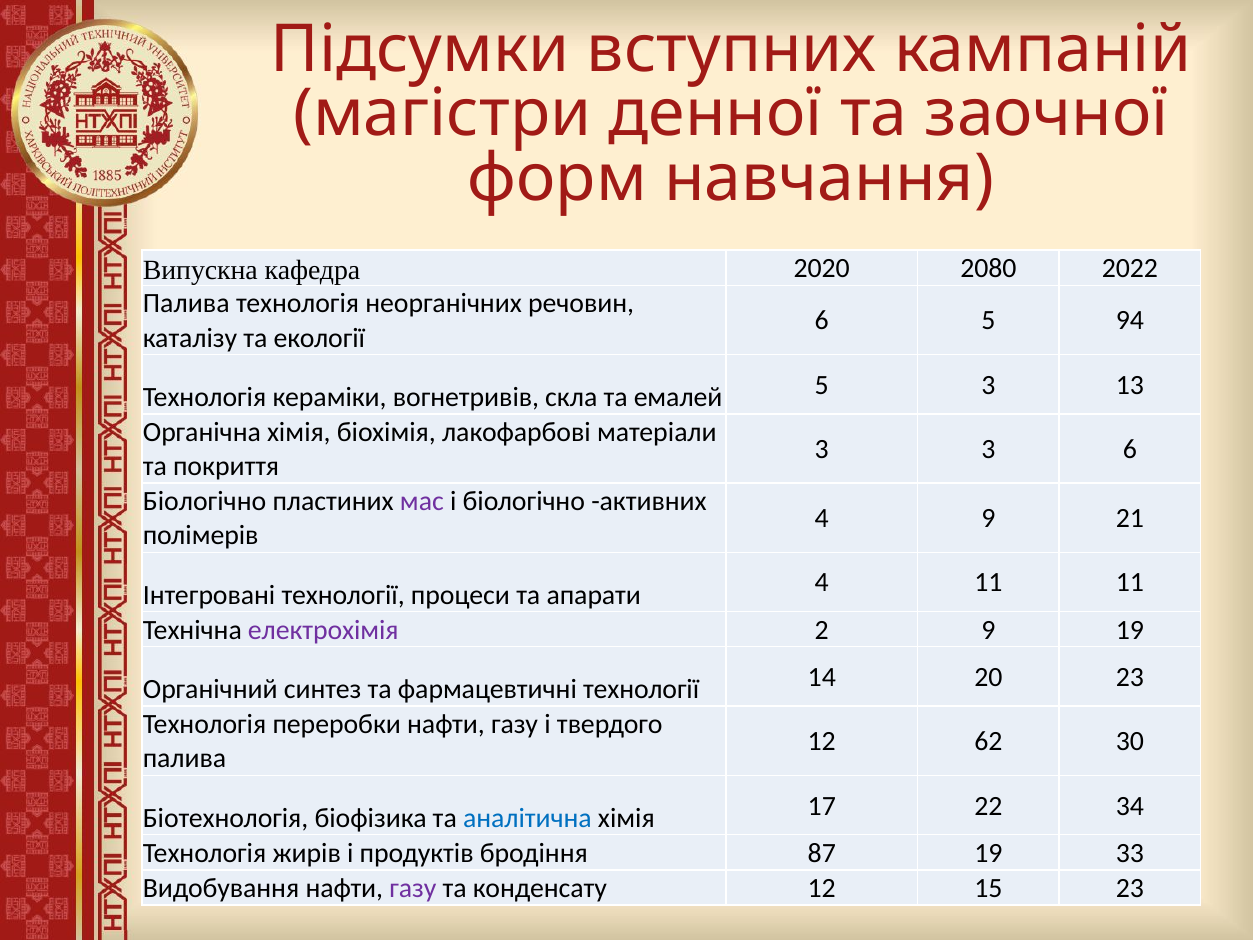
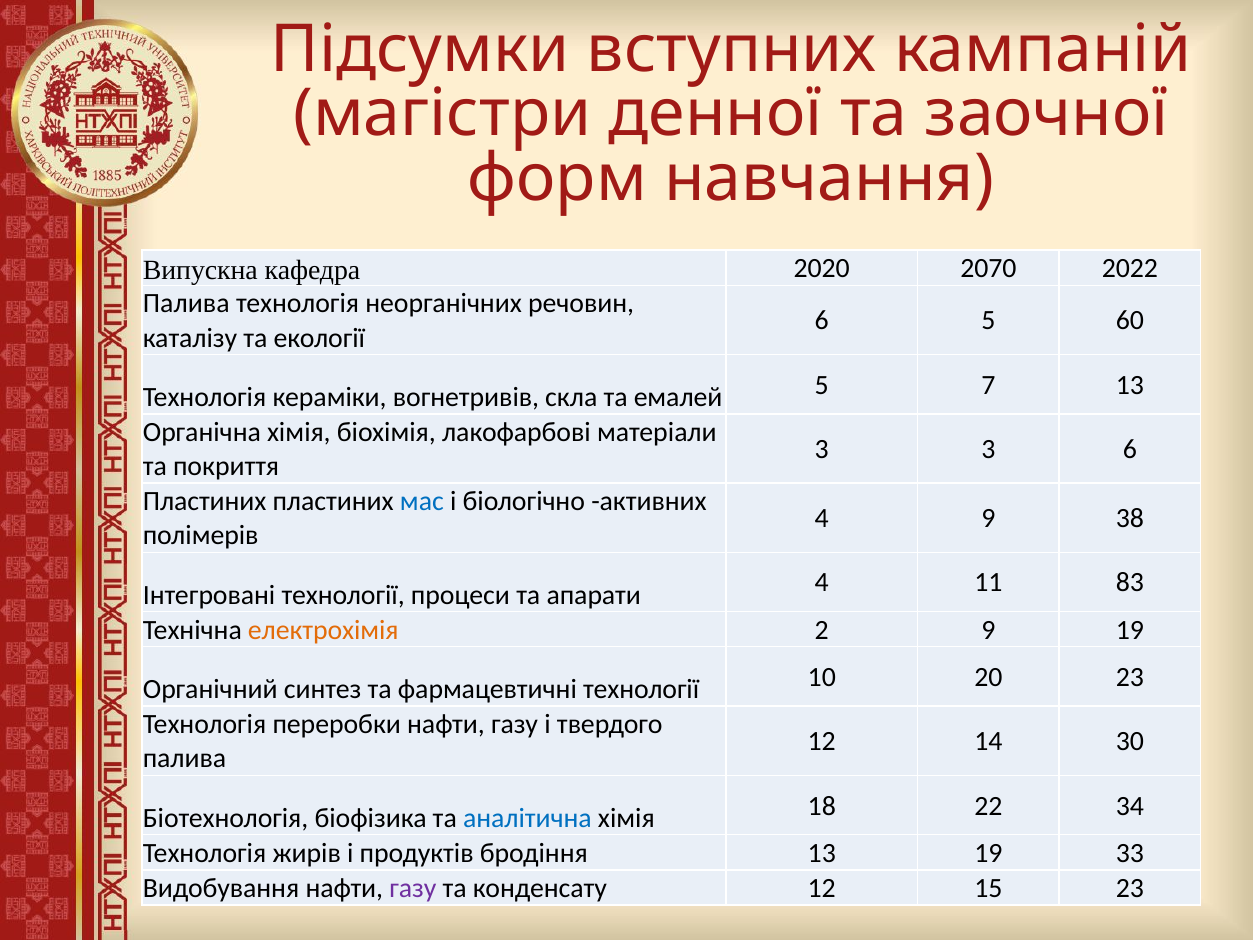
2080: 2080 -> 2070
94: 94 -> 60
5 3: 3 -> 7
Біологічно at (205, 501): Біологічно -> Пластиних
мас colour: purple -> blue
21: 21 -> 38
11 11: 11 -> 83
електрохімія colour: purple -> orange
14: 14 -> 10
62: 62 -> 14
17: 17 -> 18
бродіння 87: 87 -> 13
